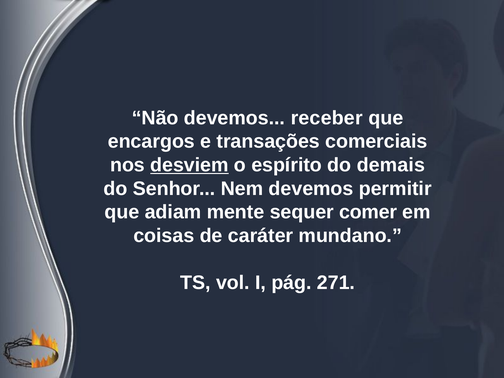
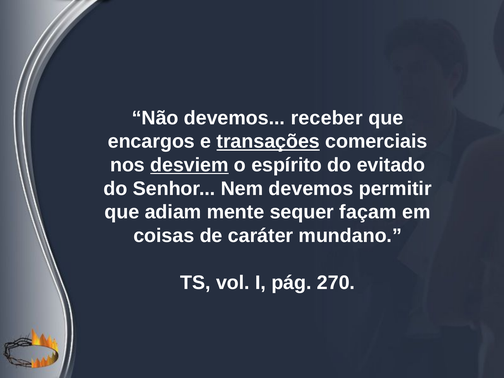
transações underline: none -> present
demais: demais -> evitado
comer: comer -> façam
271: 271 -> 270
